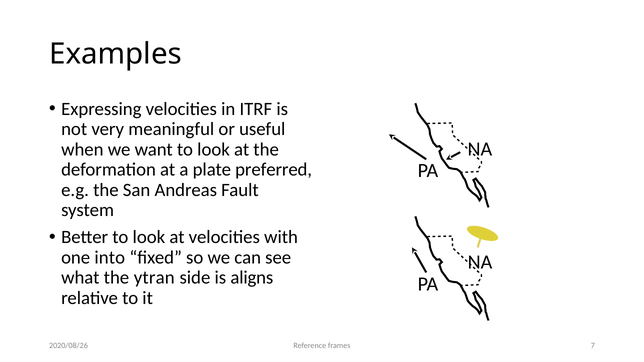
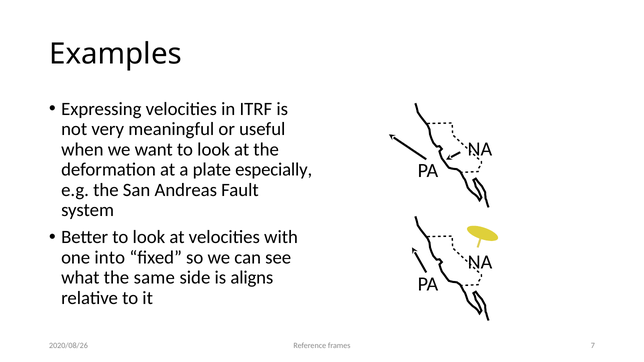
preferred: preferred -> especially
ytran: ytran -> same
